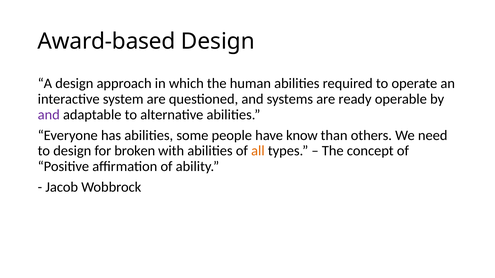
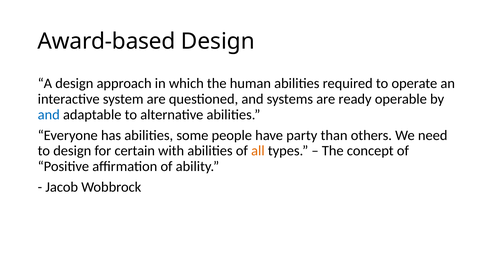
and at (49, 115) colour: purple -> blue
know: know -> party
broken: broken -> certain
